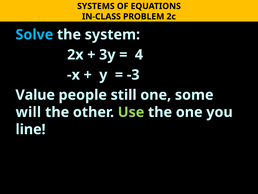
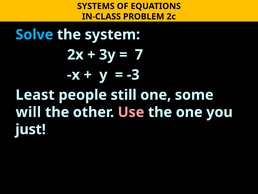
4: 4 -> 7
Value: Value -> Least
Use colour: light green -> pink
line: line -> just
